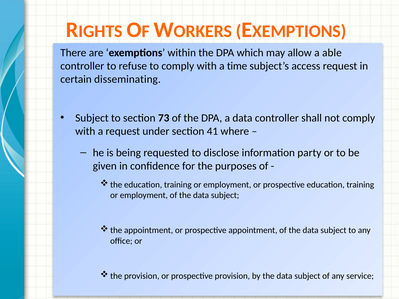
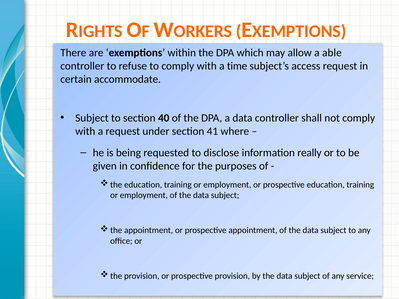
disseminating: disseminating -> accommodate
73: 73 -> 40
party: party -> really
